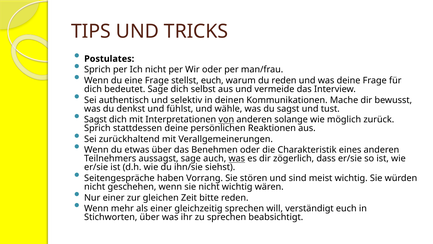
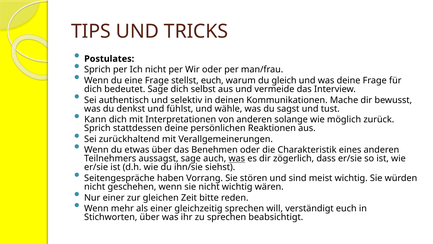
du reden: reden -> gleich
Sagst at (95, 119): Sagst -> Kann
von underline: present -> none
